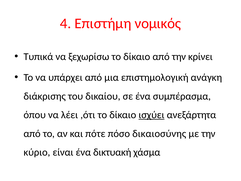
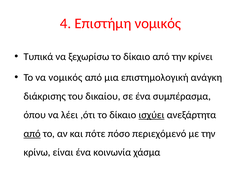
να υπάρχει: υπάρχει -> νομικός
από at (32, 133) underline: none -> present
δικαιοσύνης: δικαιοσύνης -> περιεχόμενό
κύριο: κύριο -> κρίνω
δικτυακή: δικτυακή -> κοινωνία
